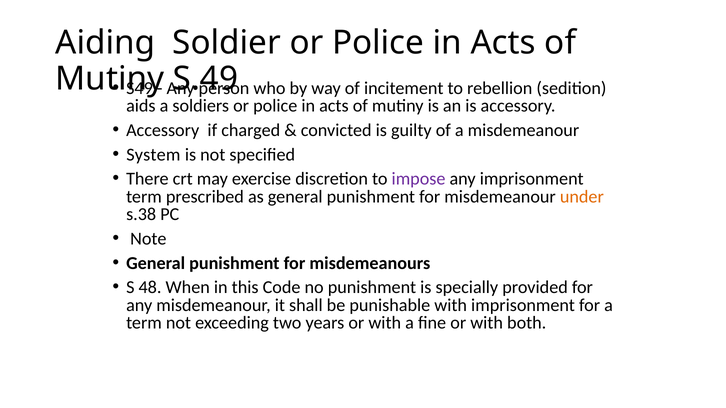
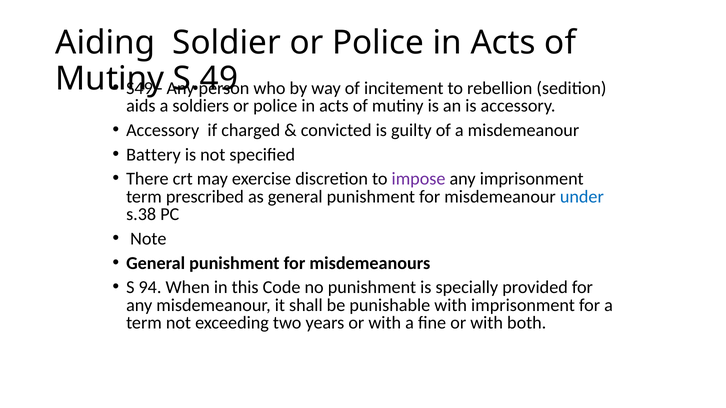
System: System -> Battery
under colour: orange -> blue
48: 48 -> 94
